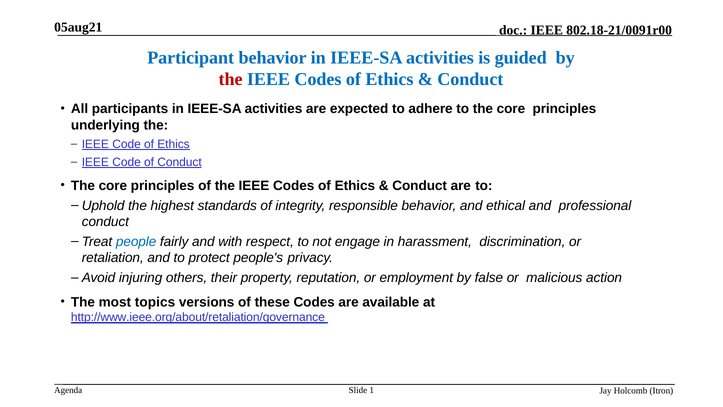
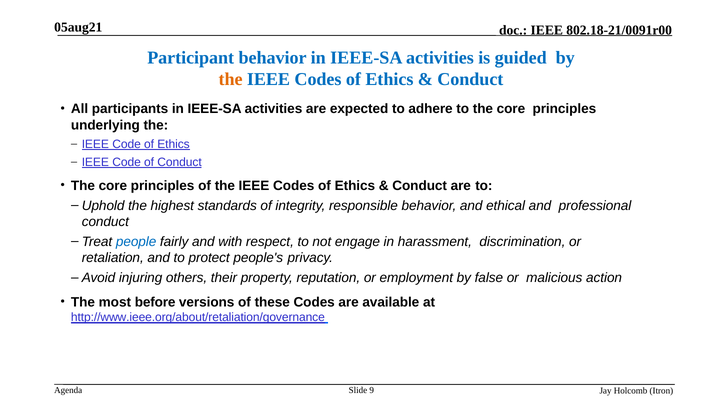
the at (231, 79) colour: red -> orange
topics: topics -> before
1: 1 -> 9
